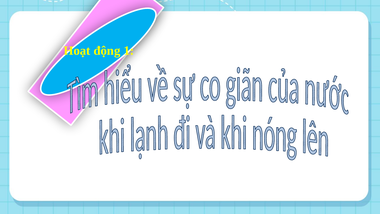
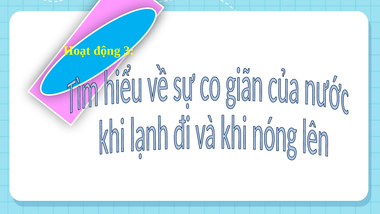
1: 1 -> 3
